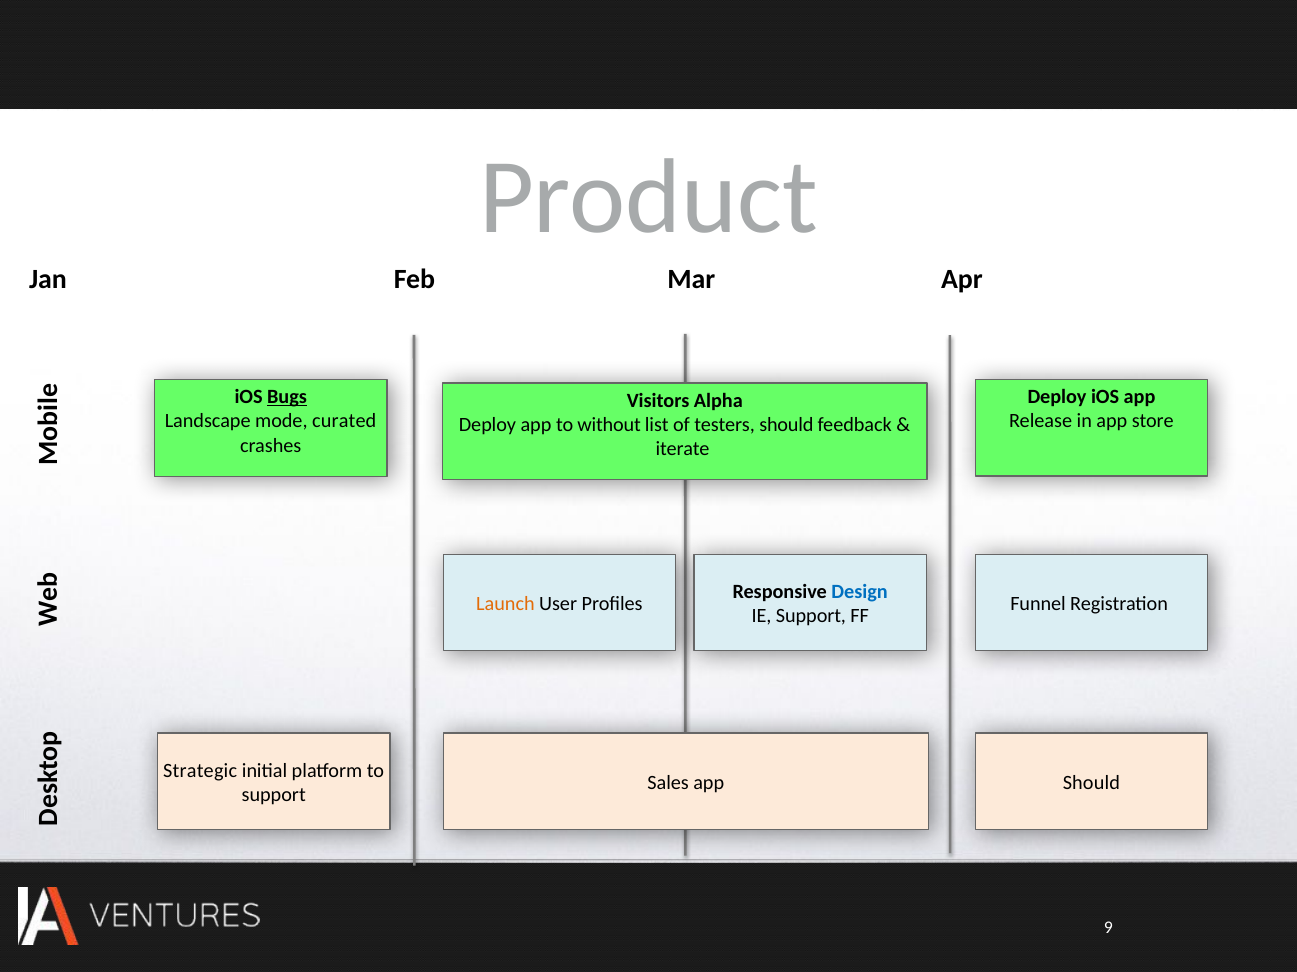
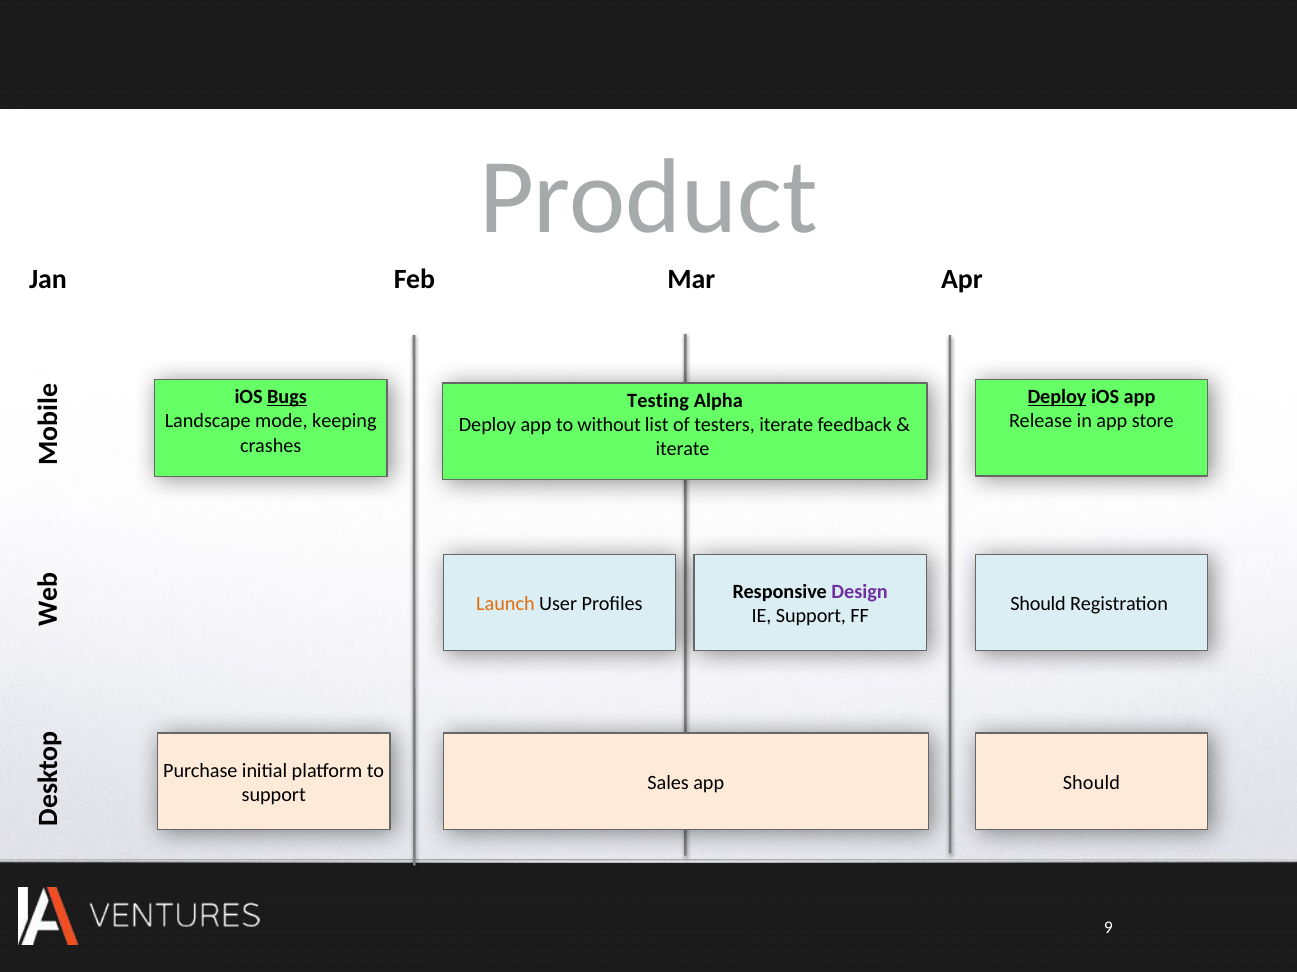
Deploy at (1057, 397) underline: none -> present
Visitors: Visitors -> Testing
curated: curated -> keeping
testers should: should -> iterate
Design colour: blue -> purple
Funnel at (1038, 604): Funnel -> Should
Strategic: Strategic -> Purchase
